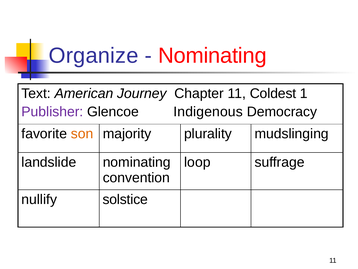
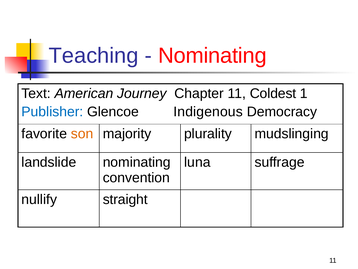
Organize: Organize -> Teaching
Publisher colour: purple -> blue
loop: loop -> luna
solstice: solstice -> straight
